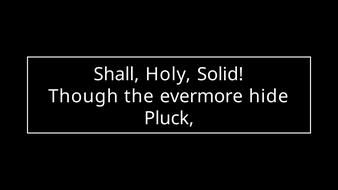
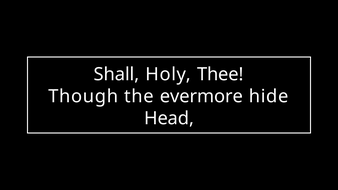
Solid: Solid -> Thee
Pluck: Pluck -> Head
